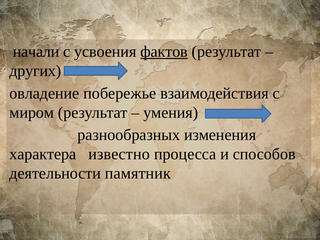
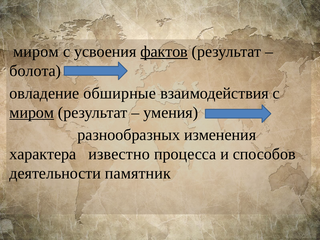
начали at (36, 52): начали -> миром
других: других -> болота
побережье: побережье -> обширные
миром at (32, 112) underline: none -> present
